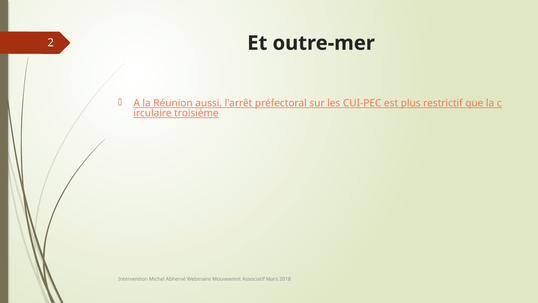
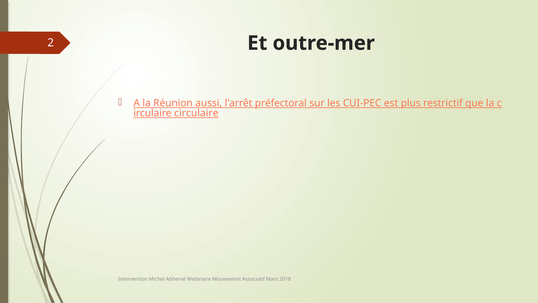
troisième: troisième -> circulaire
